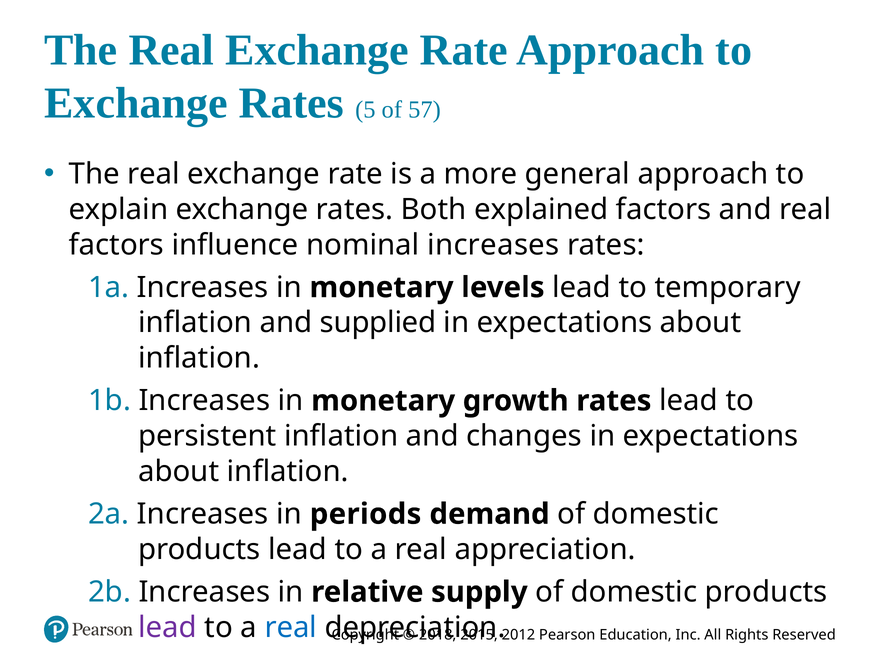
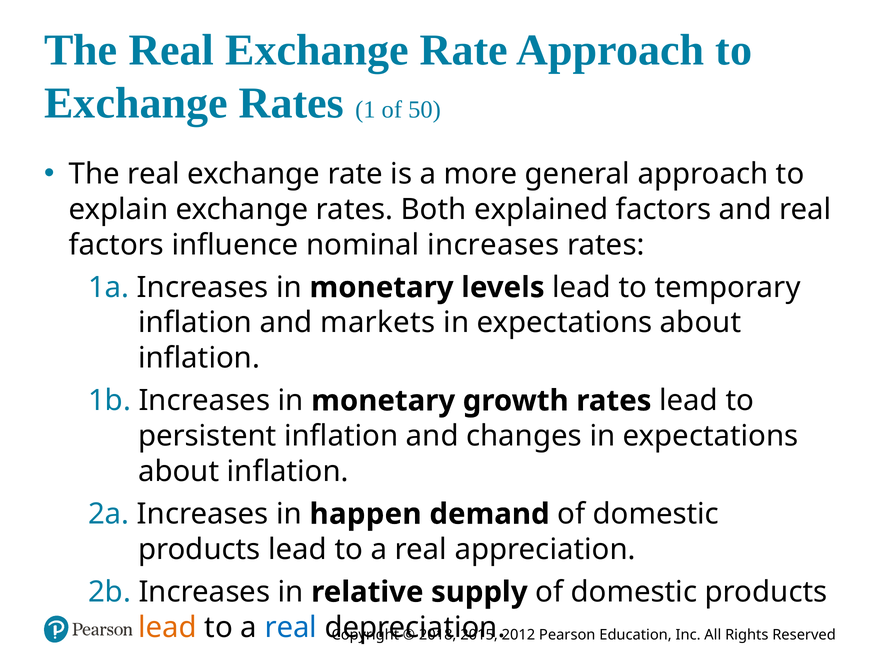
5: 5 -> 1
57: 57 -> 50
supplied: supplied -> markets
periods: periods -> happen
lead at (167, 627) colour: purple -> orange
